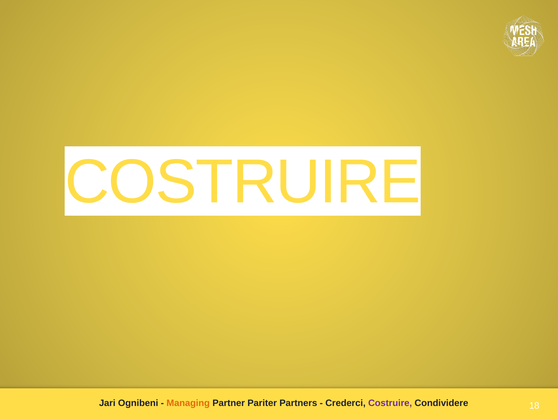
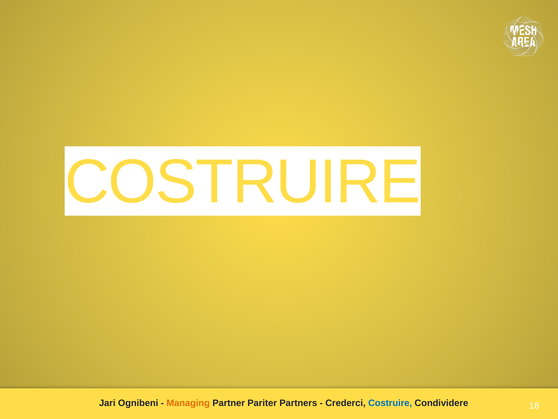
Costruire at (390, 403) colour: purple -> blue
